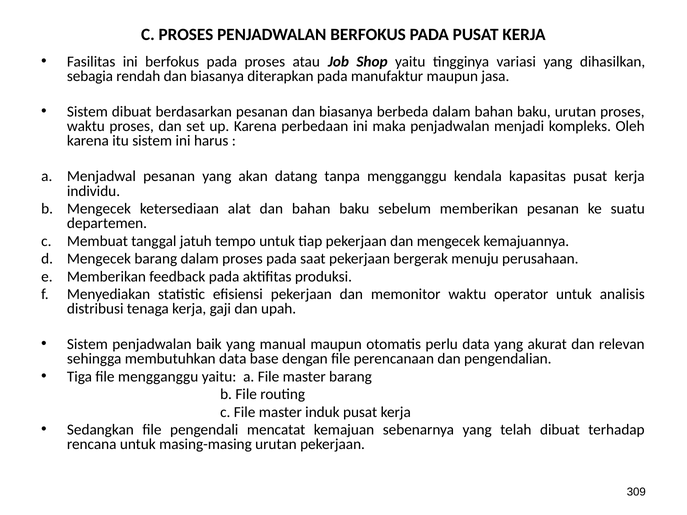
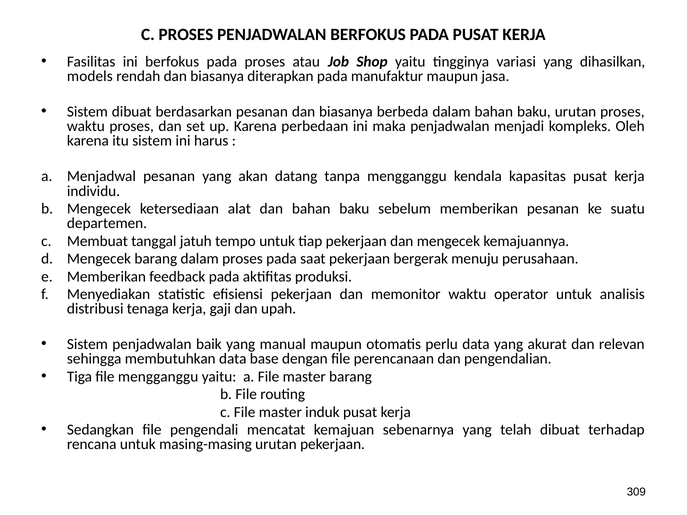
sebagia: sebagia -> models
